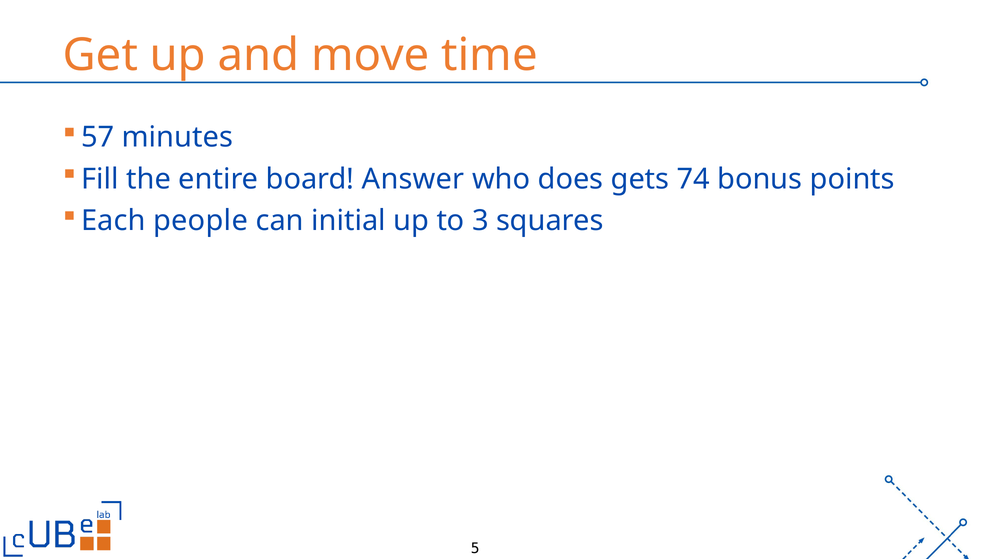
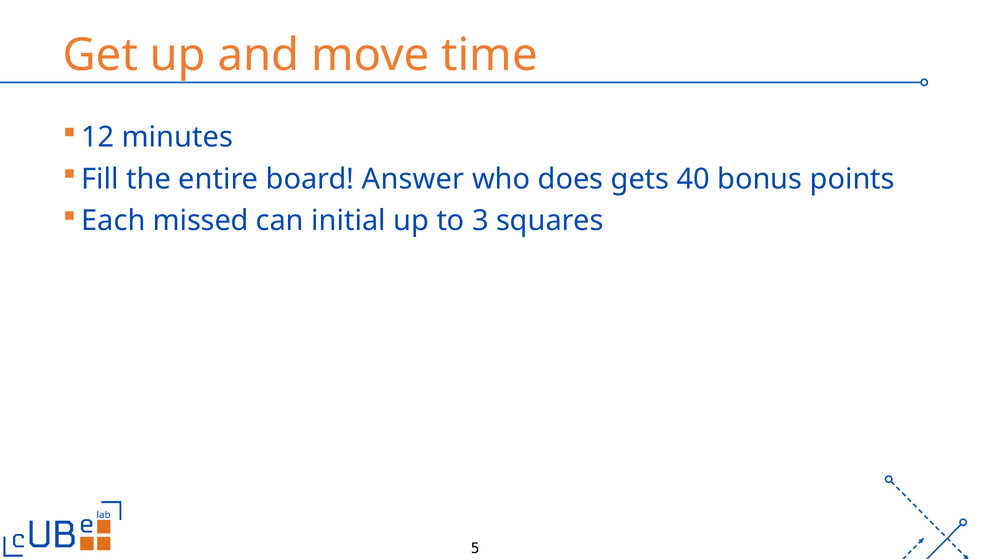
57: 57 -> 12
74: 74 -> 40
people: people -> missed
